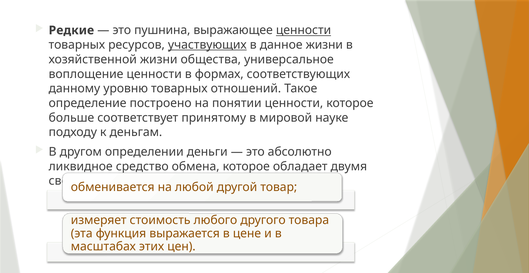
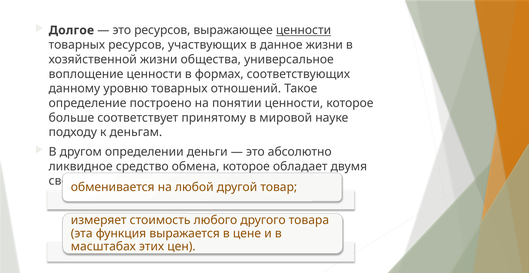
Редкие: Редкие -> Долгое
это пушнина: пушнина -> ресурсов
участвующих underline: present -> none
